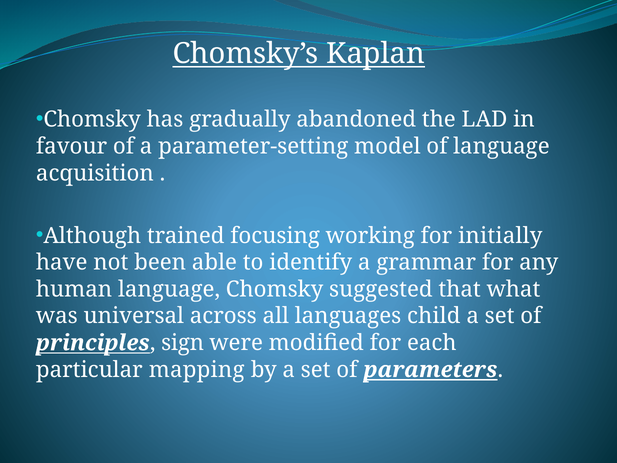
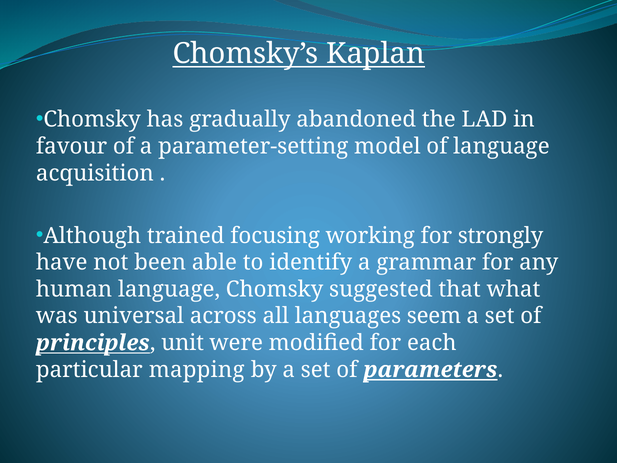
initially: initially -> strongly
child: child -> seem
sign: sign -> unit
